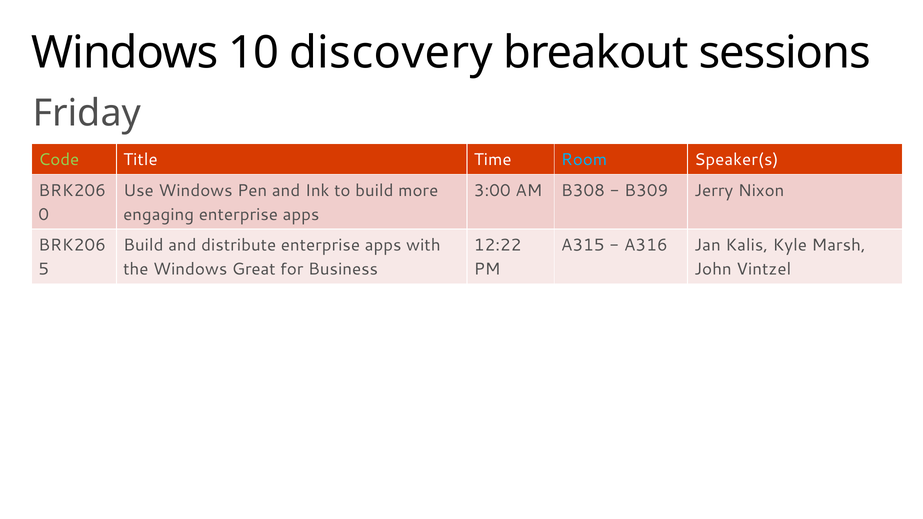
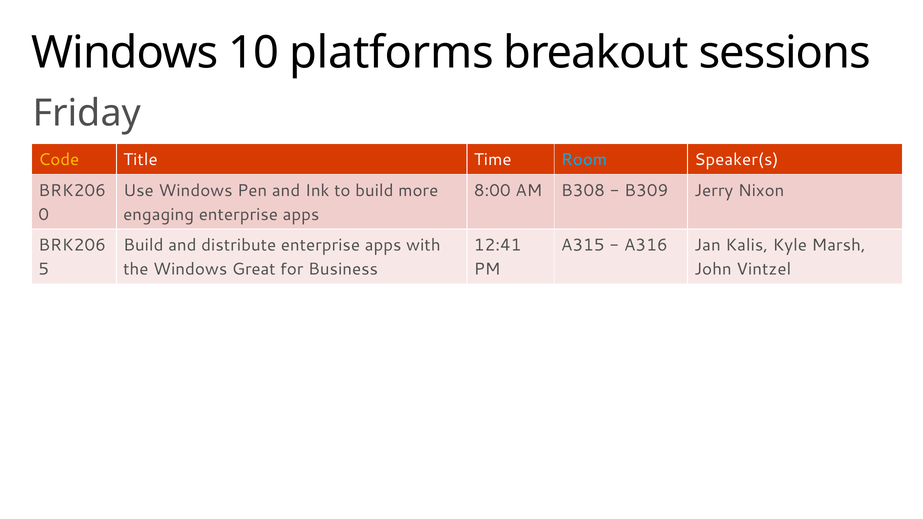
discovery: discovery -> platforms
Code colour: light green -> yellow
3:00: 3:00 -> 8:00
12:22: 12:22 -> 12:41
